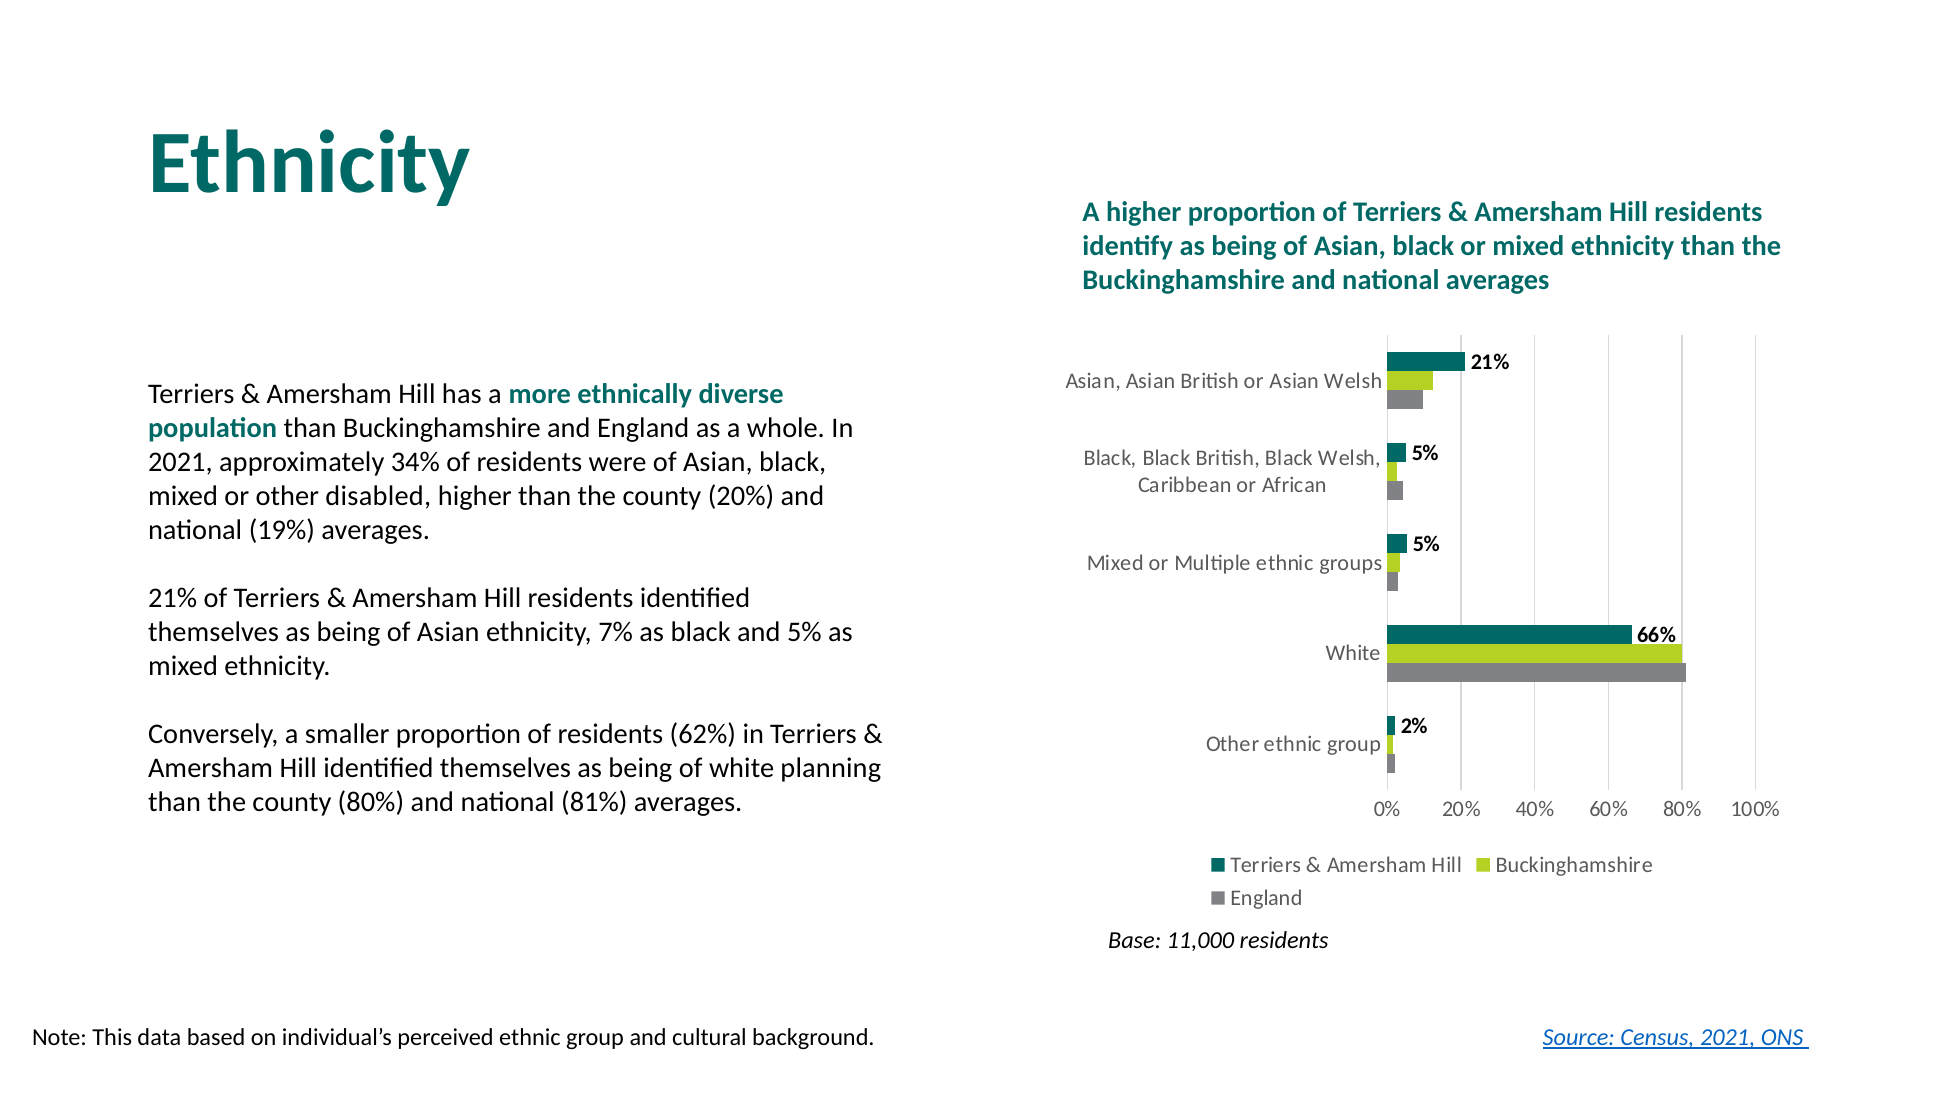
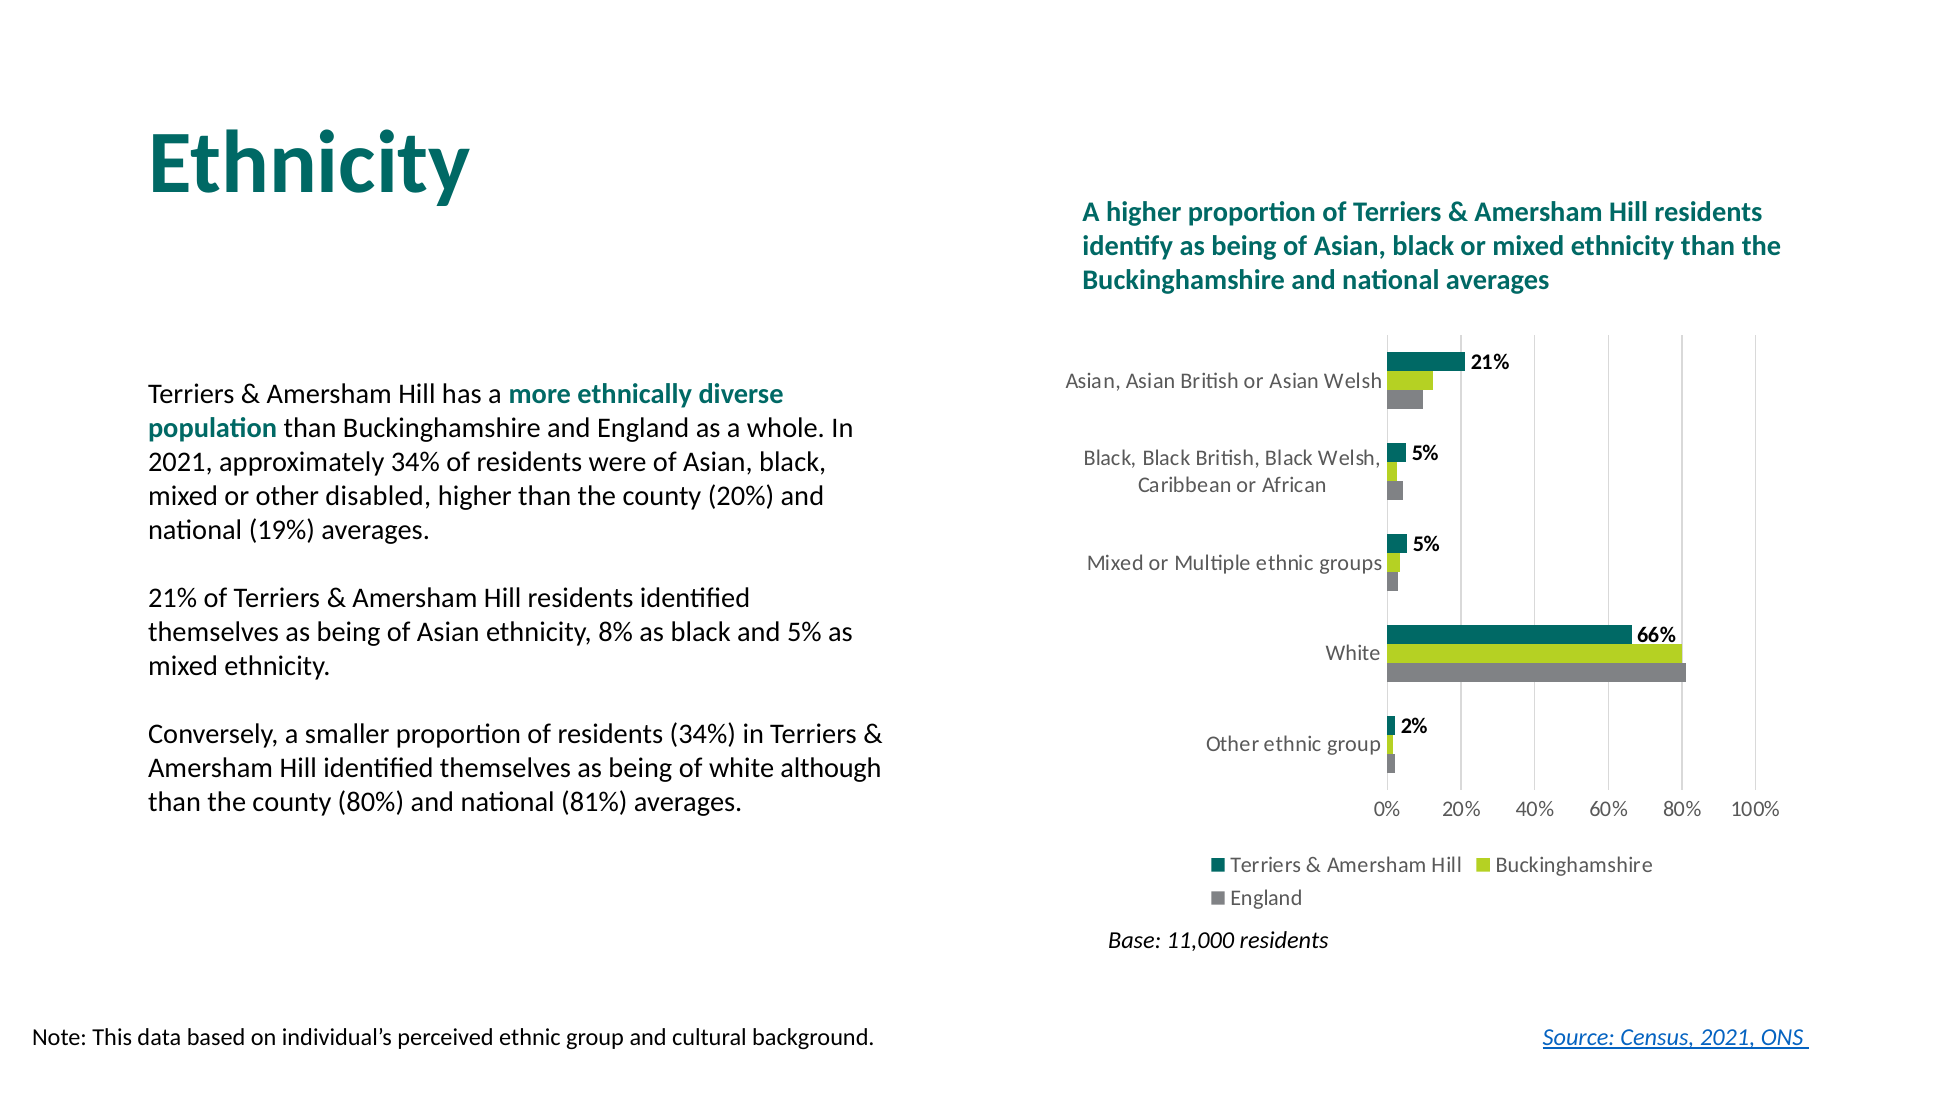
7%: 7% -> 8%
residents 62%: 62% -> 34%
planning: planning -> although
